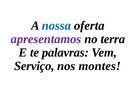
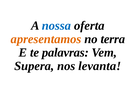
apresentamos colour: purple -> orange
Serviço: Serviço -> Supera
montes: montes -> levanta
